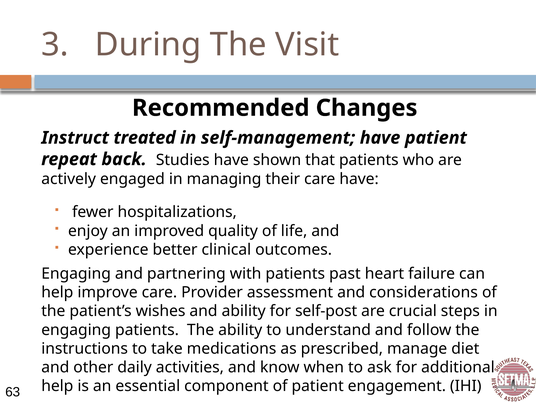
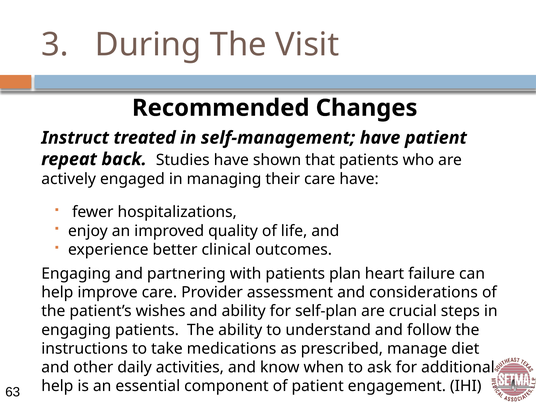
past: past -> plan
self-post: self-post -> self-plan
